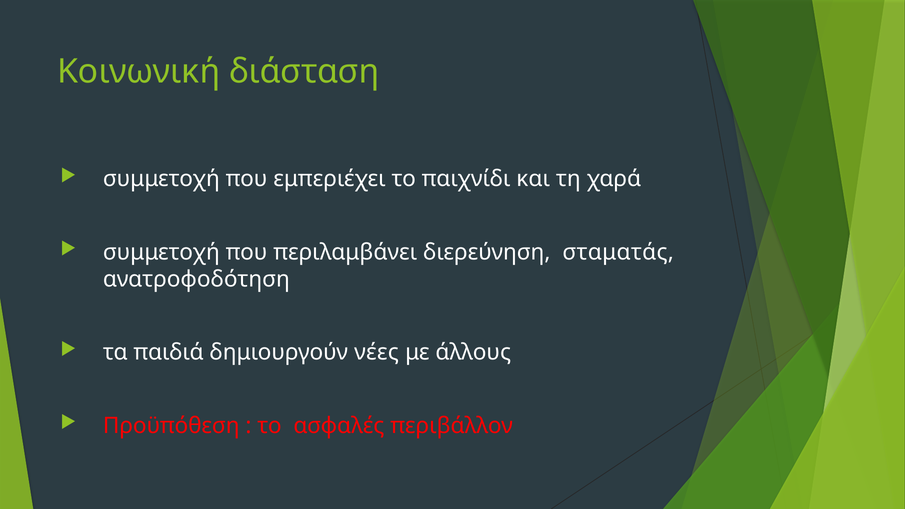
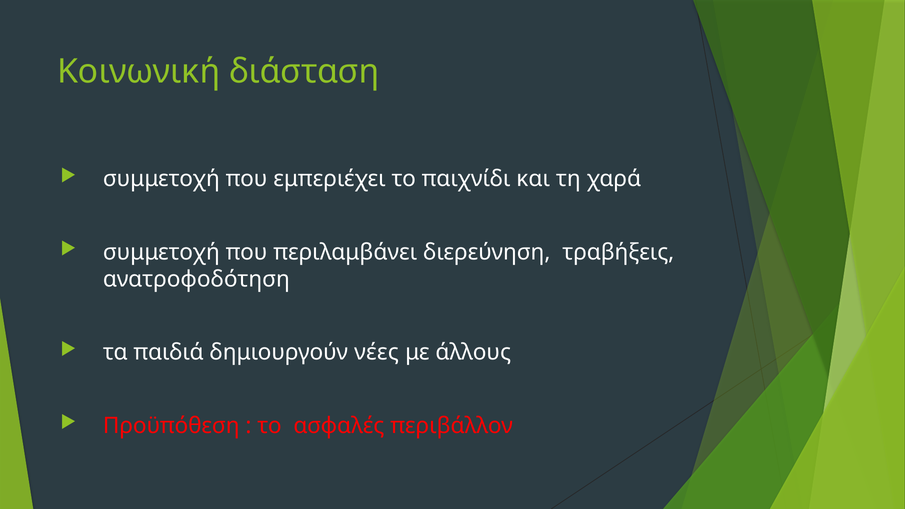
σταματάς: σταματάς -> τραβήξεις
